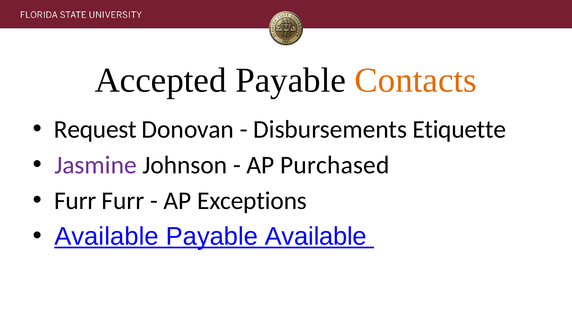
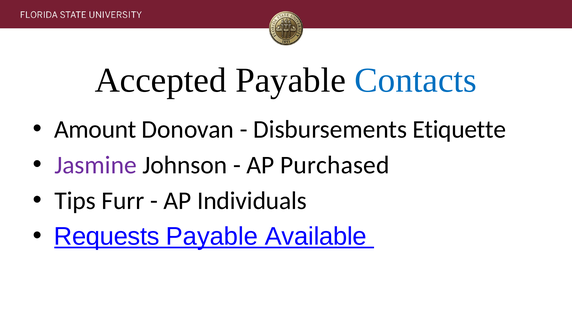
Contacts colour: orange -> blue
Request: Request -> Amount
Furr at (75, 201): Furr -> Tips
Exceptions: Exceptions -> Individuals
Available at (107, 236): Available -> Requests
